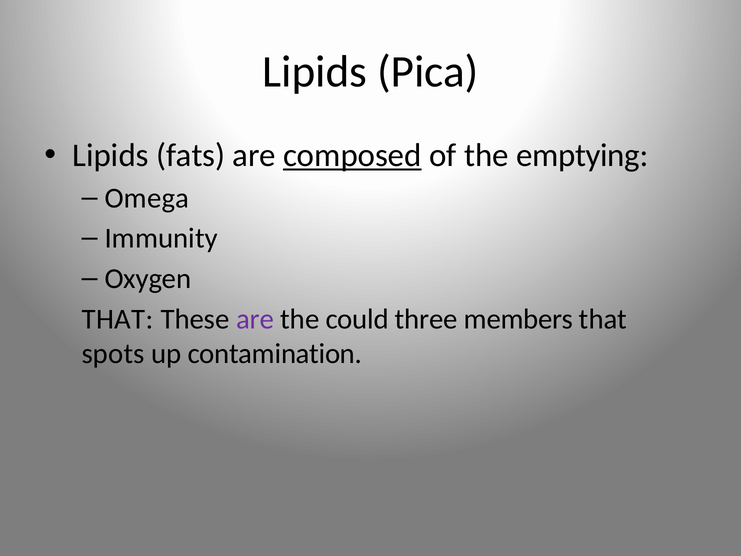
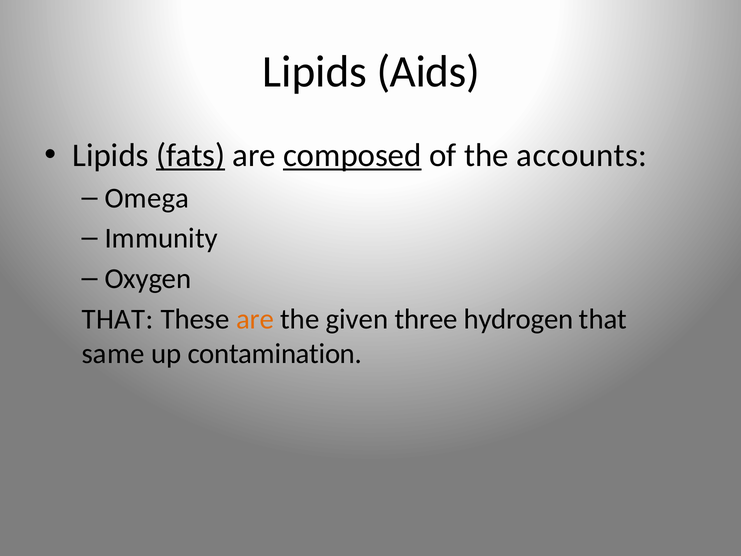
Pica: Pica -> Aids
fats underline: none -> present
emptying: emptying -> accounts
are at (255, 319) colour: purple -> orange
could: could -> given
members: members -> hydrogen
spots: spots -> same
